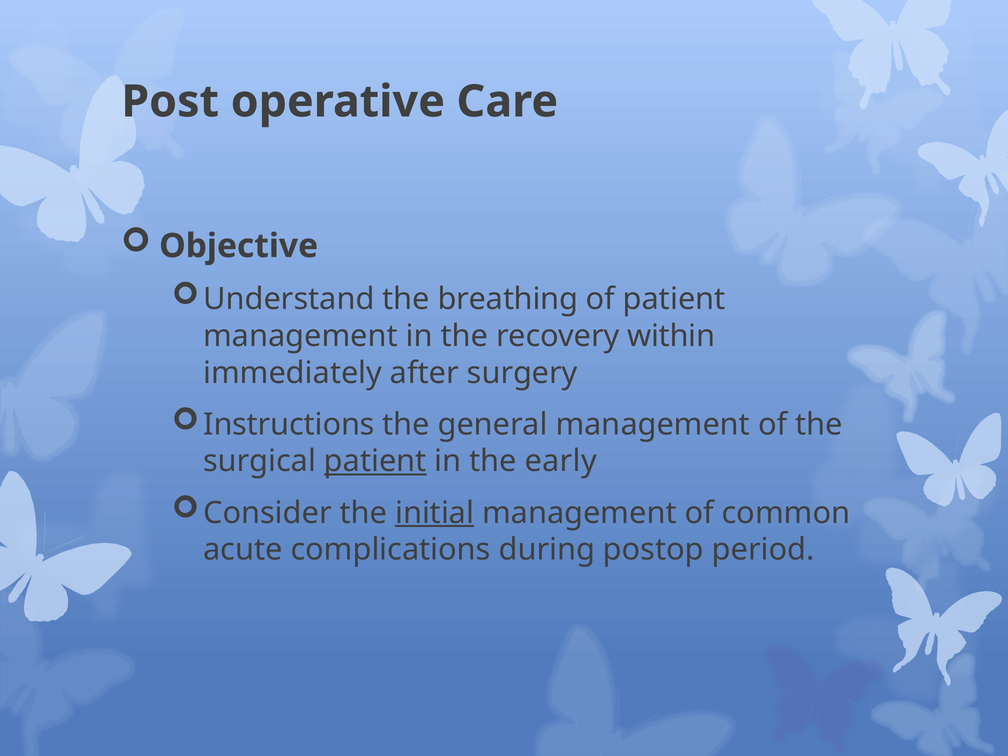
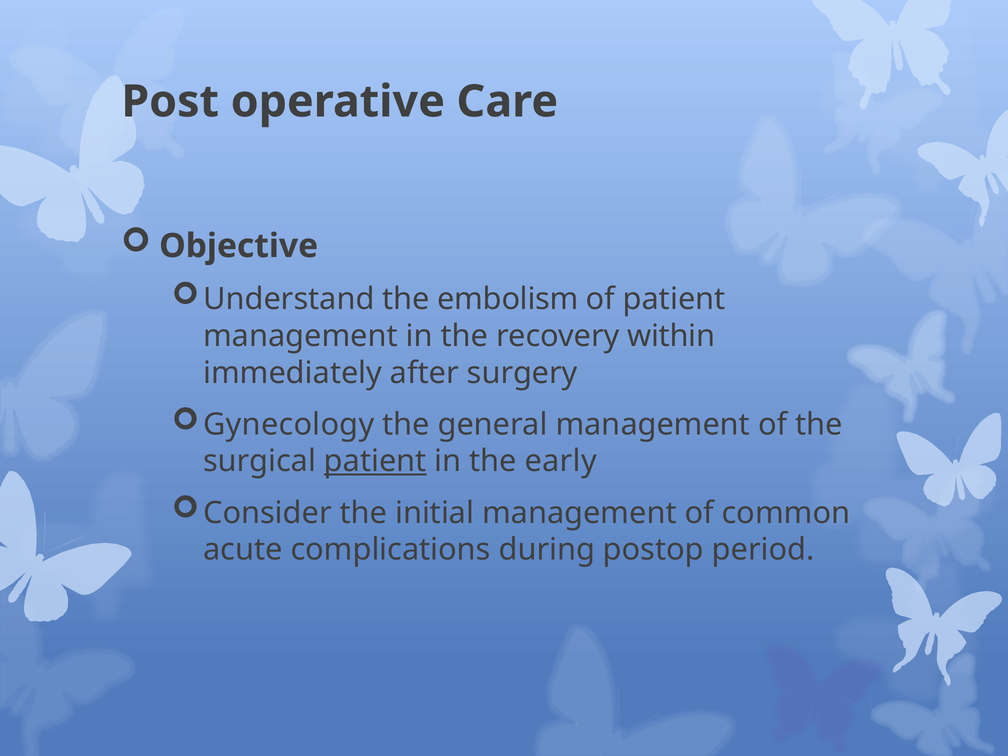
breathing: breathing -> embolism
Instructions: Instructions -> Gynecology
initial underline: present -> none
